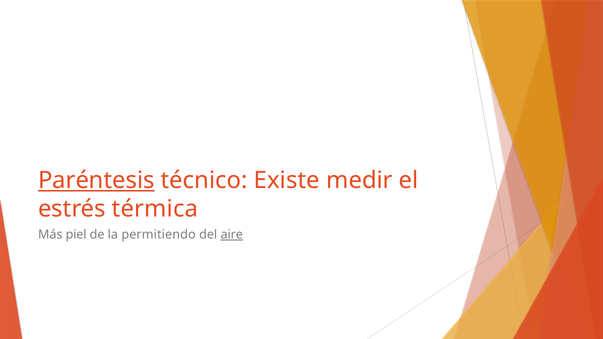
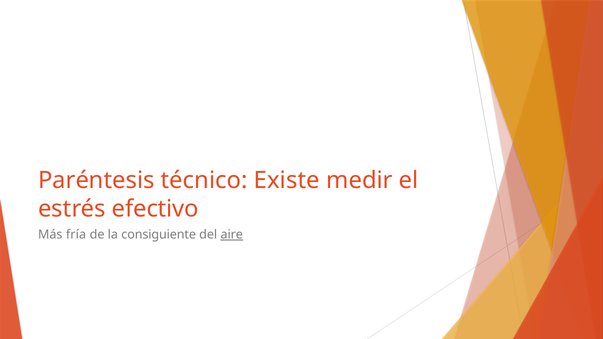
Paréntesis underline: present -> none
térmica: térmica -> efectivo
piel: piel -> fría
permitiendo: permitiendo -> consiguiente
